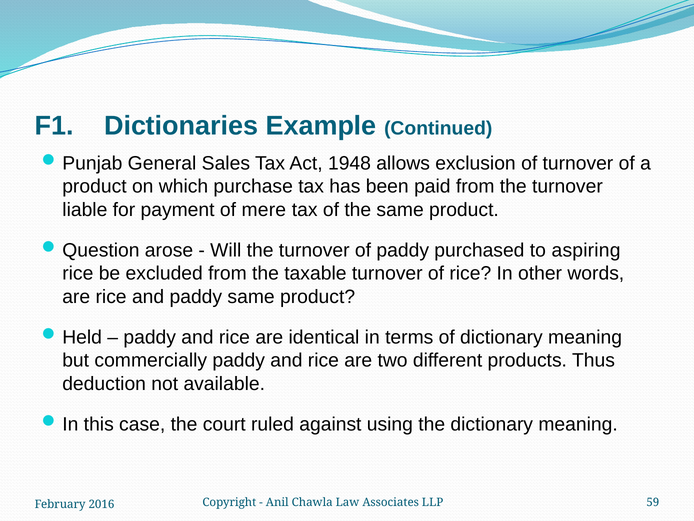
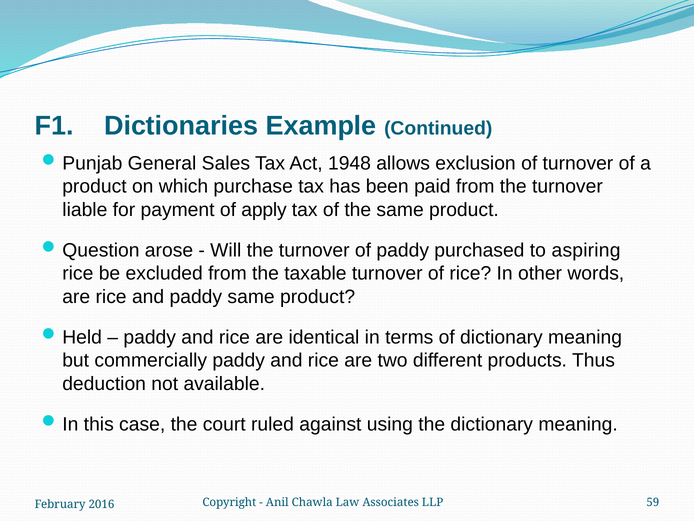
mere: mere -> apply
